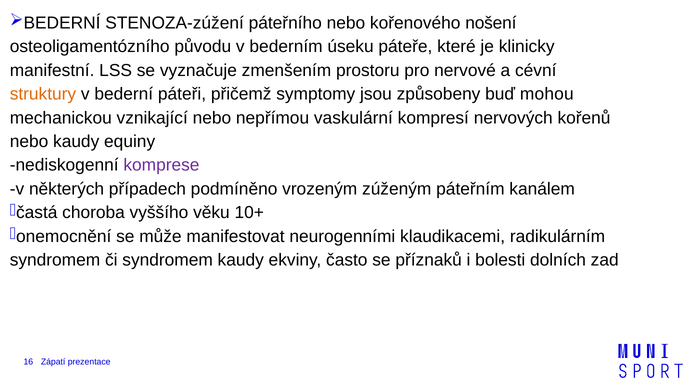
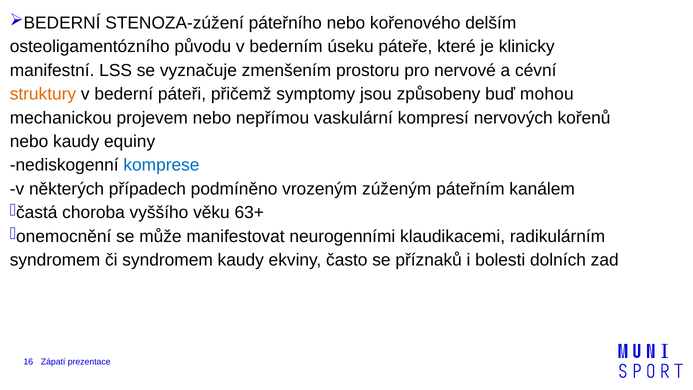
nošení: nošení -> delším
vznikající: vznikající -> projevem
komprese colour: purple -> blue
10+: 10+ -> 63+
